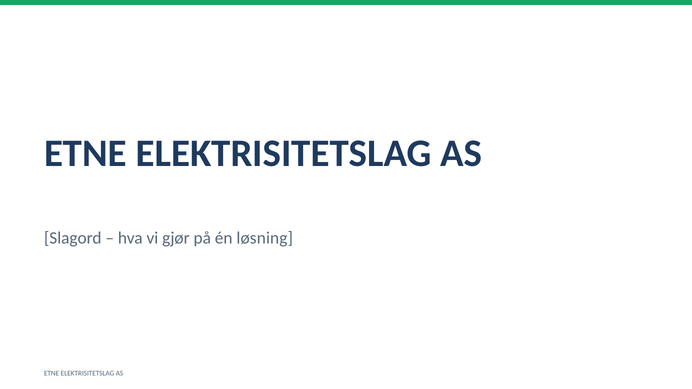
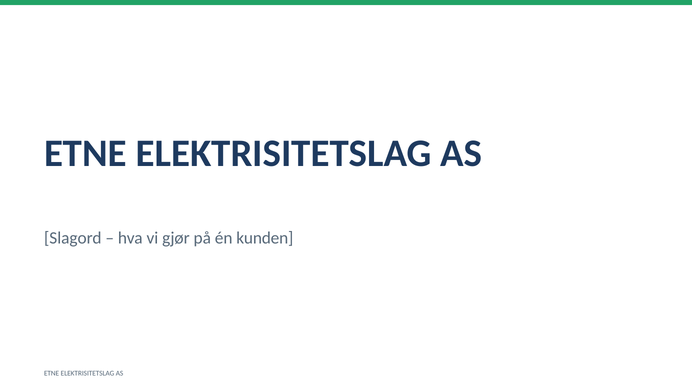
løsning: løsning -> kunden
